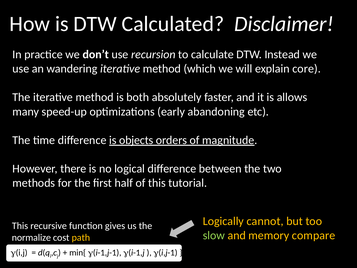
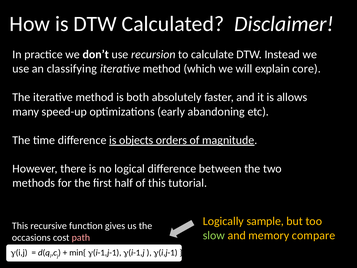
wandering: wandering -> classifying
cannot: cannot -> sample
normalize: normalize -> occasions
path colour: yellow -> pink
